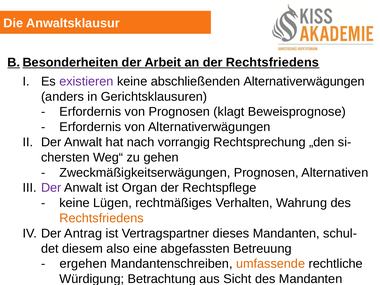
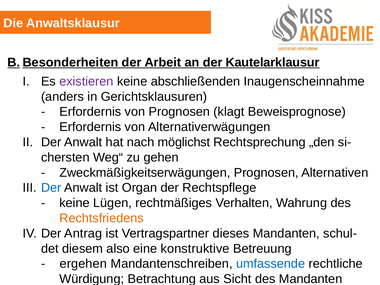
der Rechtsfriedens: Rechtsfriedens -> Kautelarklausur
abschließenden Alternativerwägungen: Alternativerwägungen -> Inaugenscheinnahme
vorrangig: vorrangig -> möglichst
Der at (51, 188) colour: purple -> blue
abgefassten: abgefassten -> konstruktive
umfassende colour: orange -> blue
